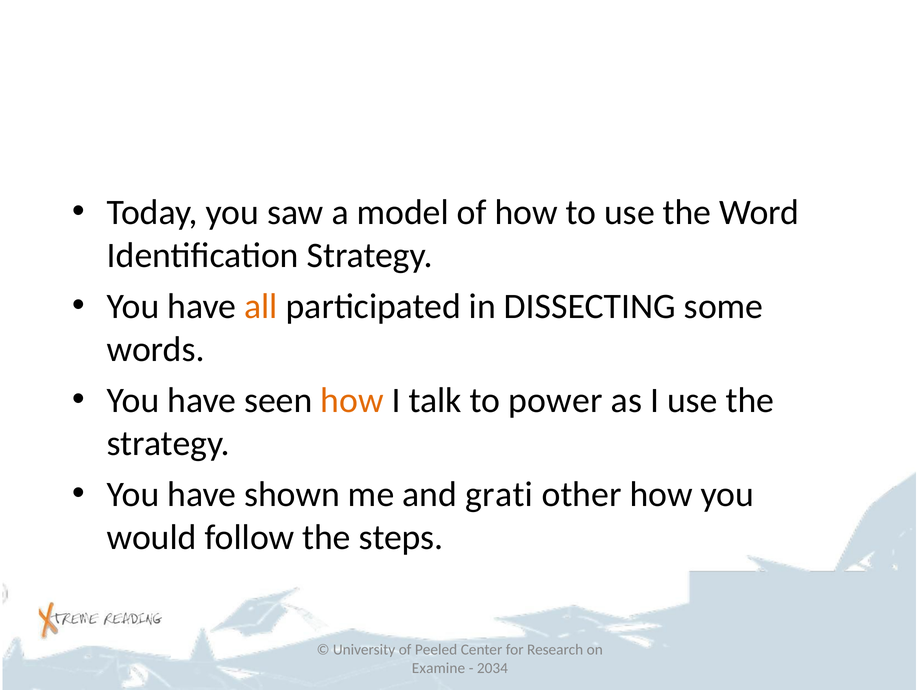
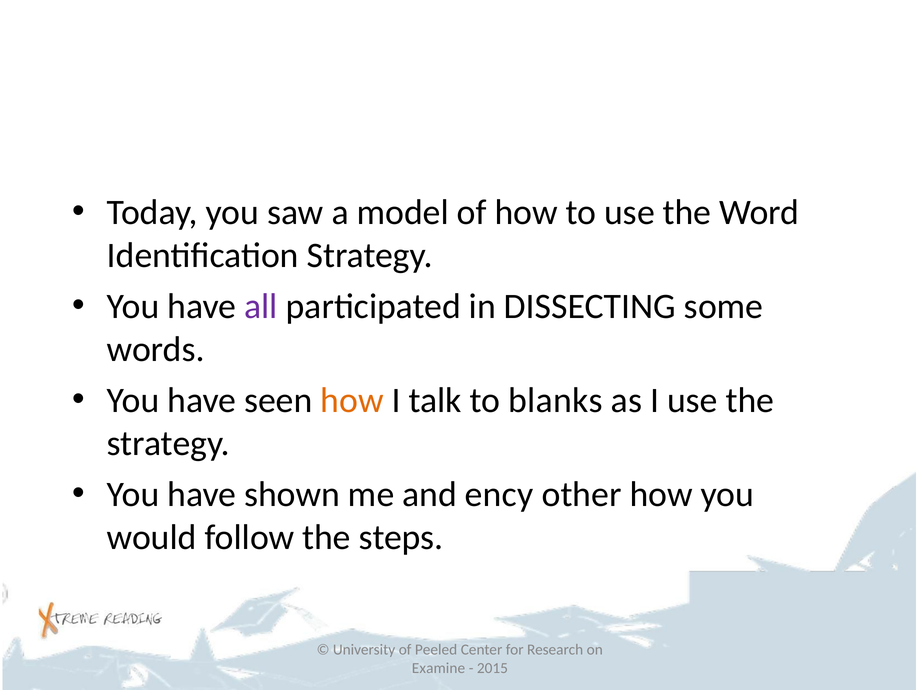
all colour: orange -> purple
power: power -> blanks
grati: grati -> ency
2034: 2034 -> 2015
